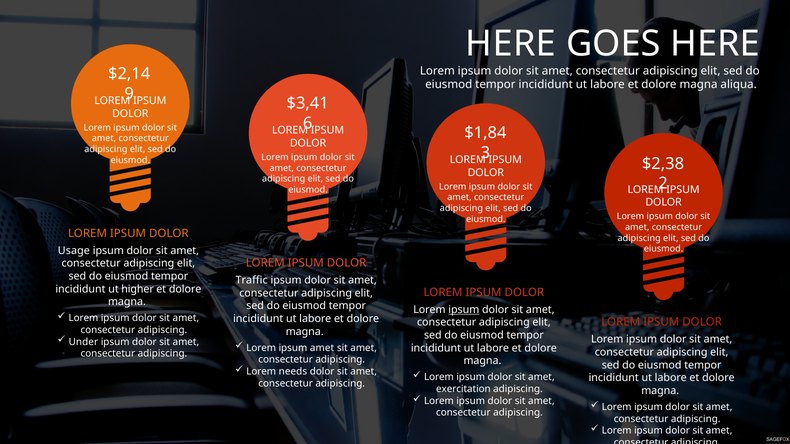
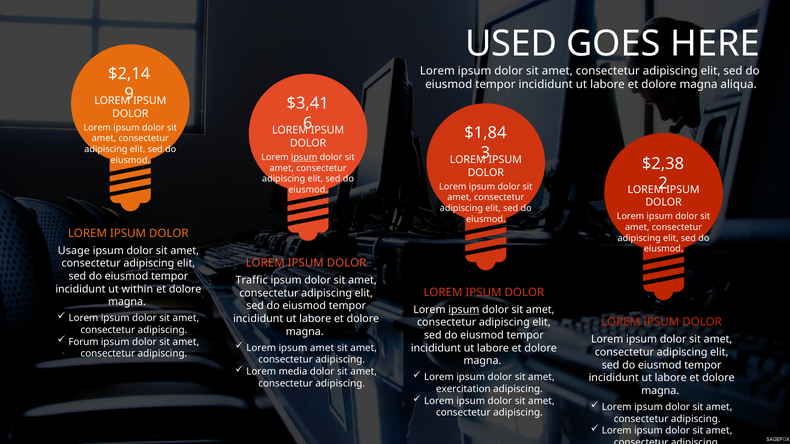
HERE at (511, 44): HERE -> USED
ipsum at (304, 157) underline: none -> present
higher: higher -> within
Under: Under -> Forum
needs: needs -> media
